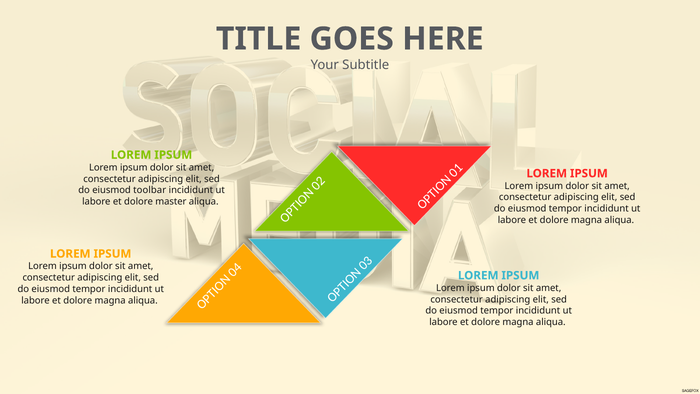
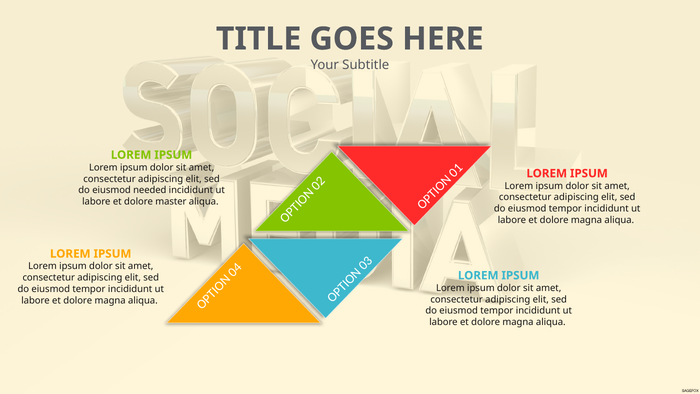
toolbar: toolbar -> needed
